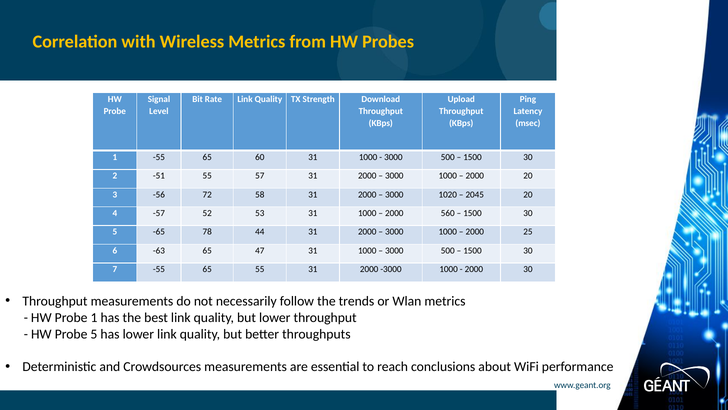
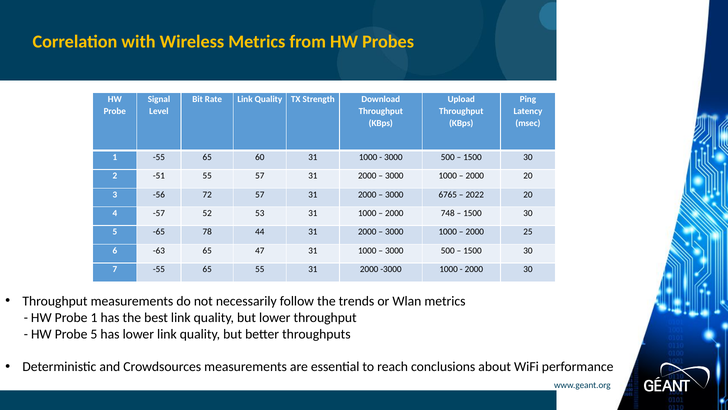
72 58: 58 -> 57
1020: 1020 -> 6765
2045: 2045 -> 2022
560: 560 -> 748
